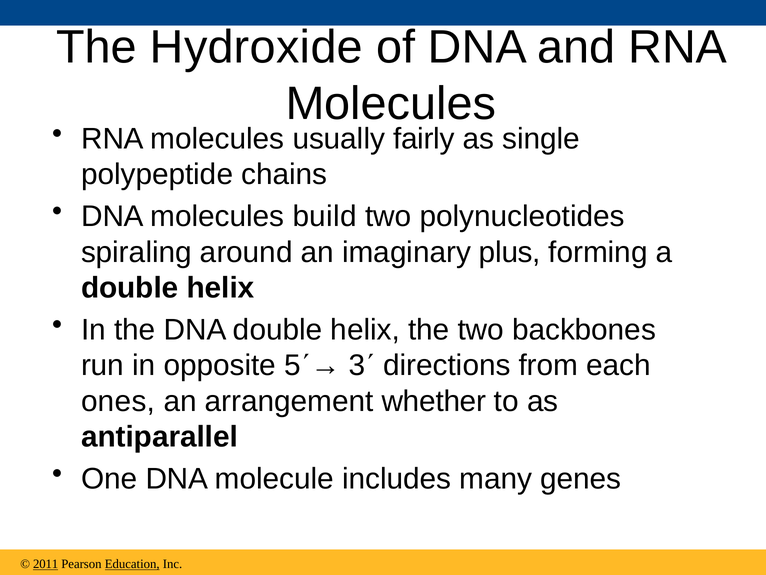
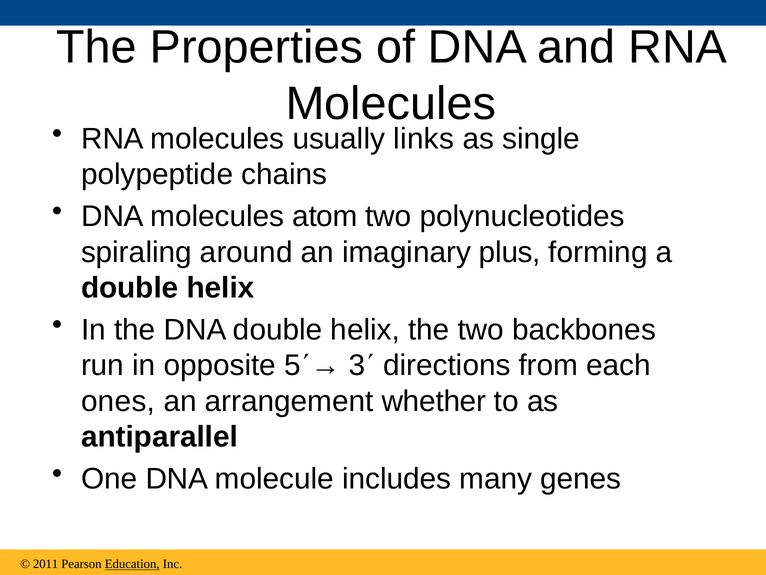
Hydroxide: Hydroxide -> Properties
fairly: fairly -> links
build: build -> atom
2011 underline: present -> none
